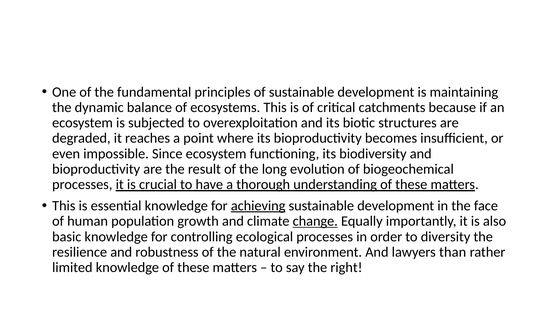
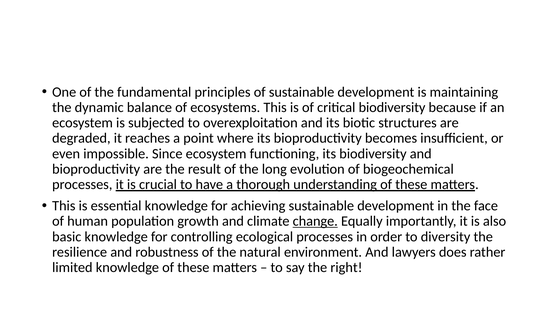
critical catchments: catchments -> biodiversity
achieving underline: present -> none
than: than -> does
